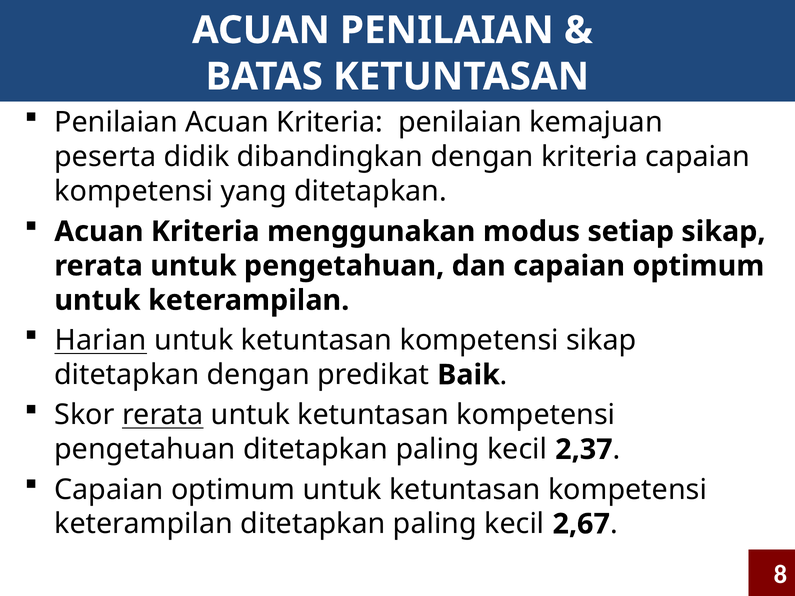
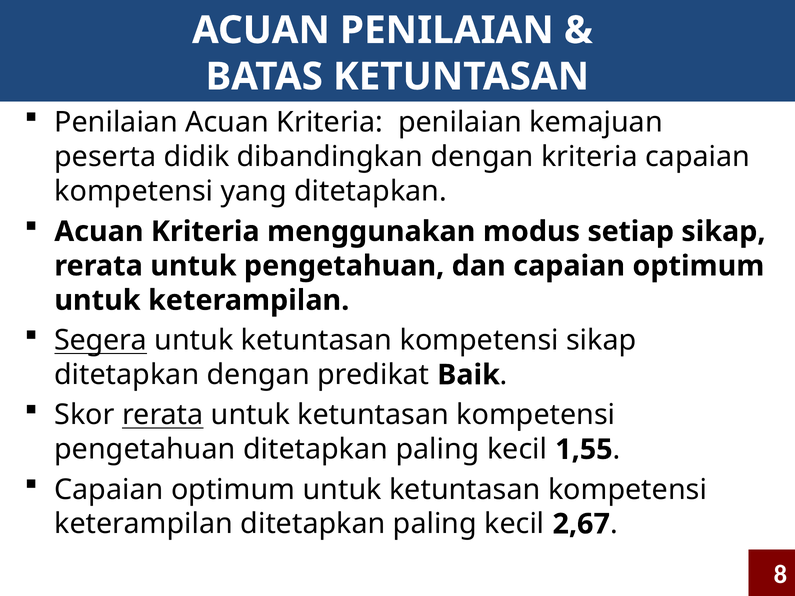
Harian: Harian -> Segera
2,37: 2,37 -> 1,55
